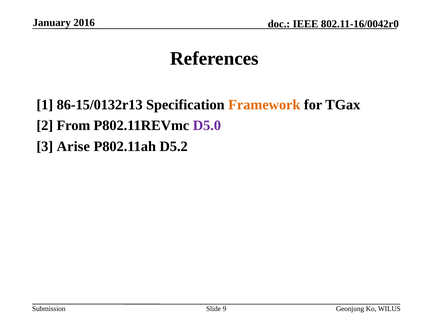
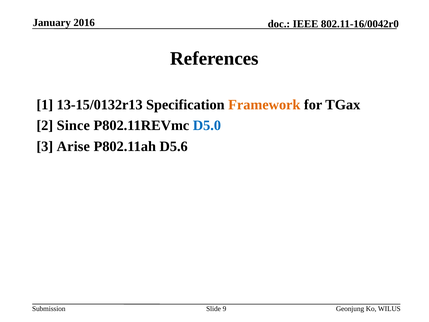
86-15/0132r13: 86-15/0132r13 -> 13-15/0132r13
From: From -> Since
D5.0 colour: purple -> blue
D5.2: D5.2 -> D5.6
